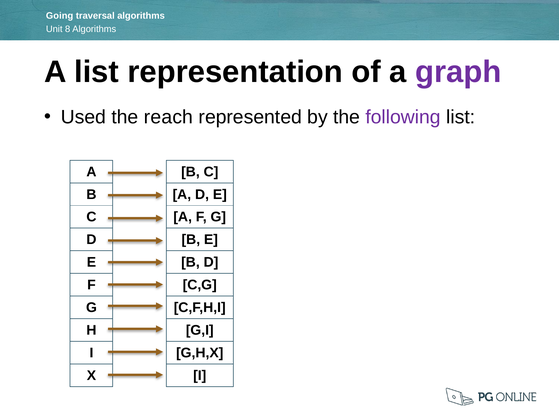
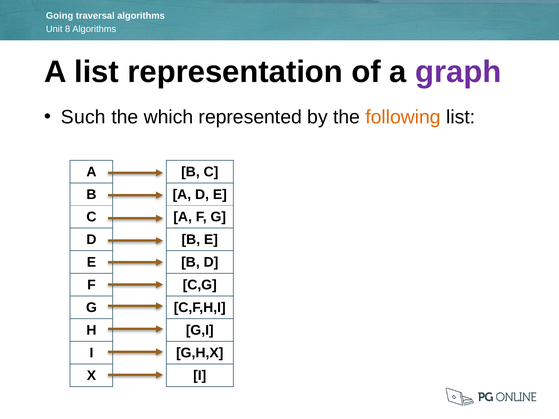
Used: Used -> Such
reach: reach -> which
following colour: purple -> orange
